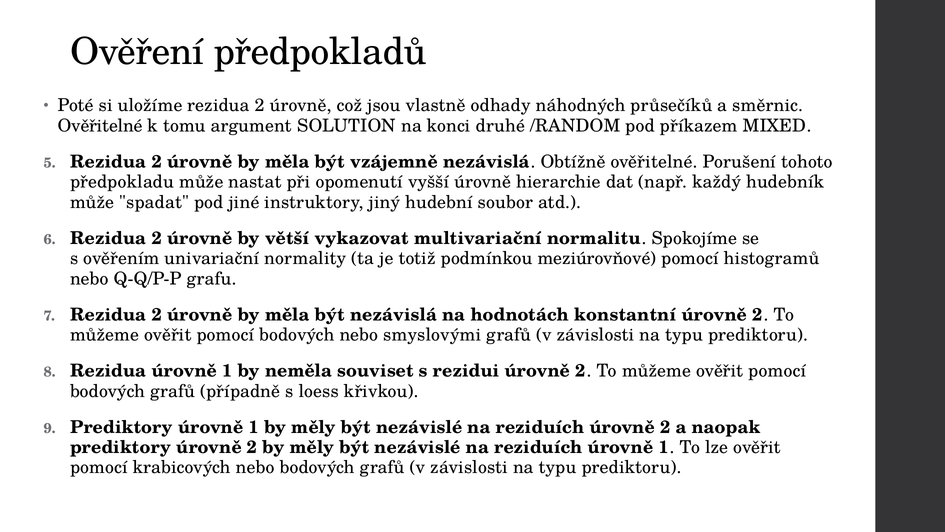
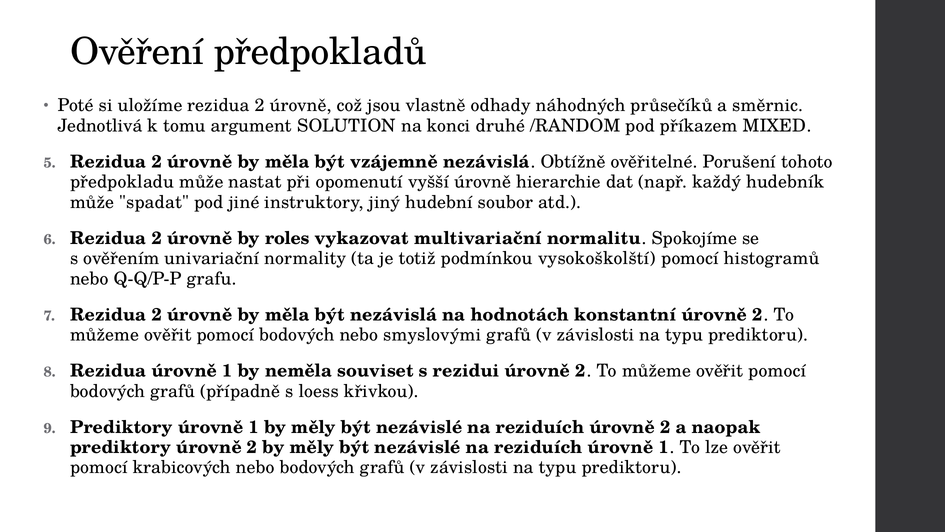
Ověřitelné at (100, 126): Ověřitelné -> Jednotlivá
větší: větší -> roles
meziúrovňové: meziúrovňové -> vysokoškolští
